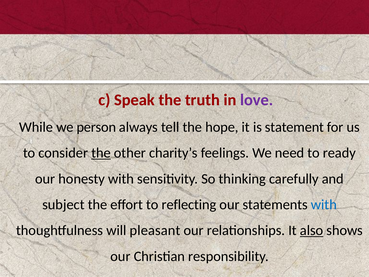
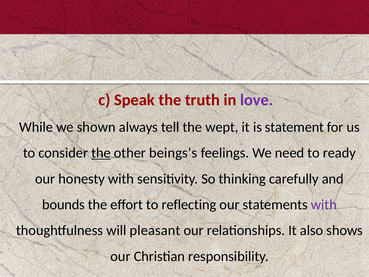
person: person -> shown
hope: hope -> wept
charity’s: charity’s -> beings’s
subject: subject -> bounds
with at (324, 204) colour: blue -> purple
also underline: present -> none
